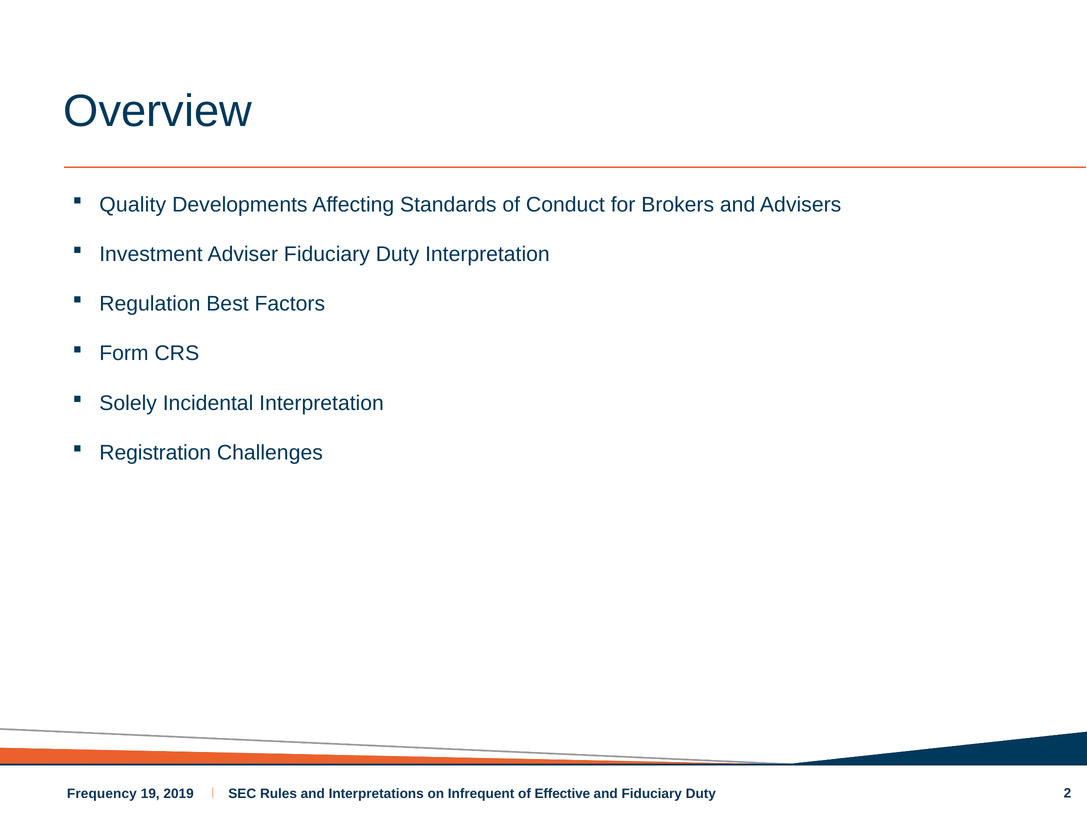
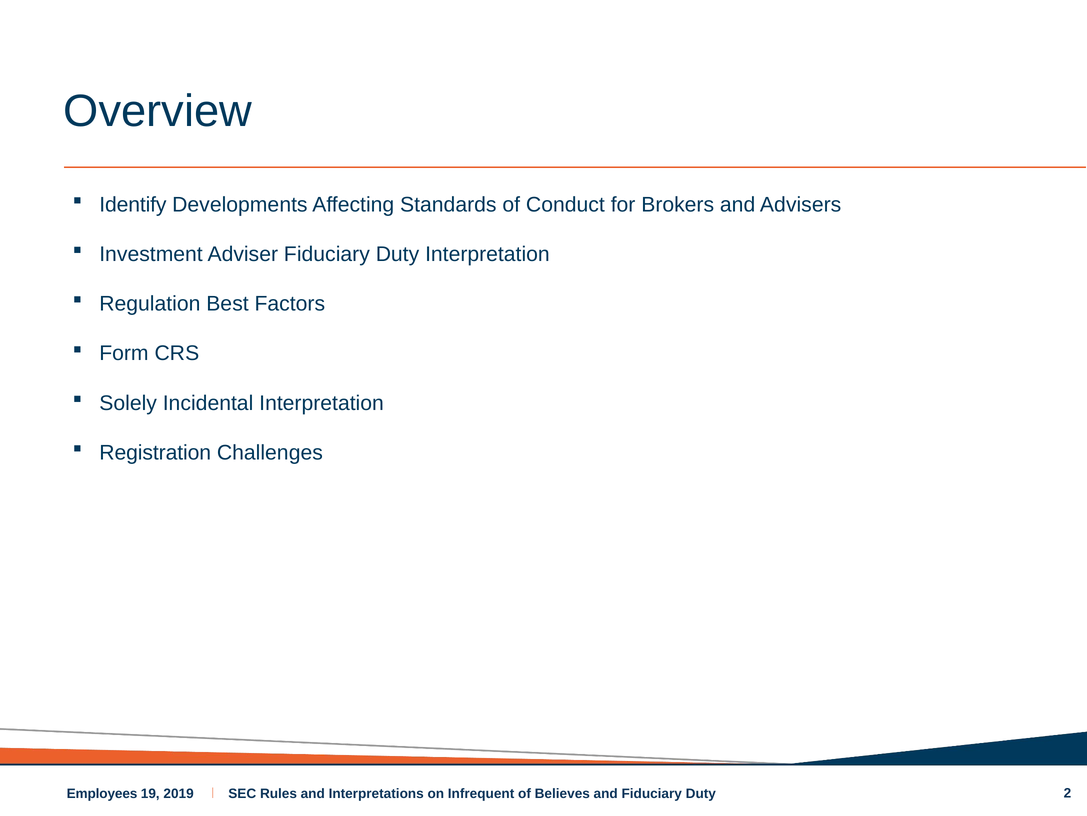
Quality: Quality -> Identify
Frequency: Frequency -> Employees
Effective: Effective -> Believes
